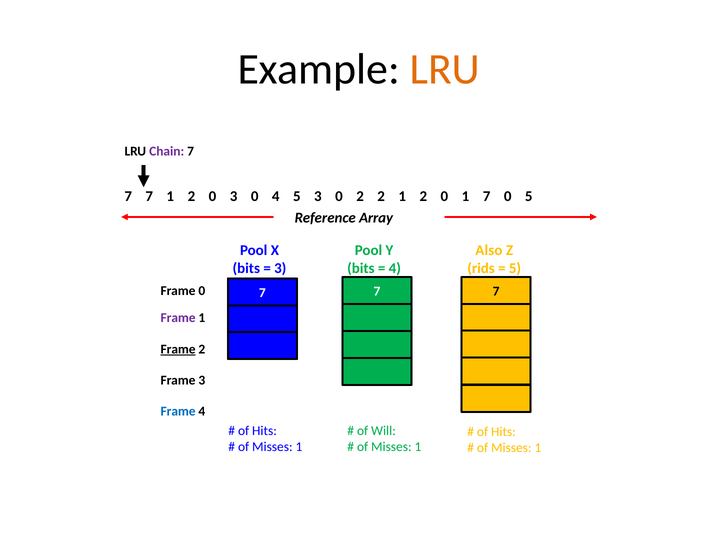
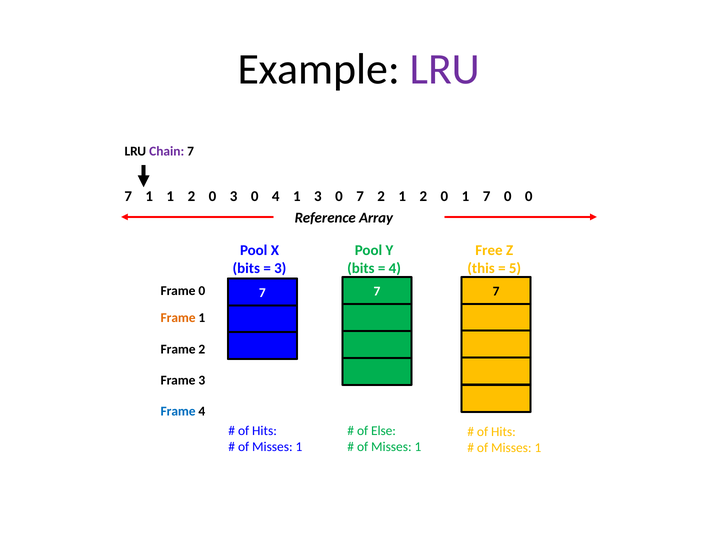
LRU at (445, 70) colour: orange -> purple
7 at (149, 197): 7 -> 1
4 5: 5 -> 1
0 2: 2 -> 7
0 5: 5 -> 0
Also: Also -> Free
rids: rids -> this
Frame at (178, 318) colour: purple -> orange
Frame at (178, 350) underline: present -> none
Will: Will -> Else
